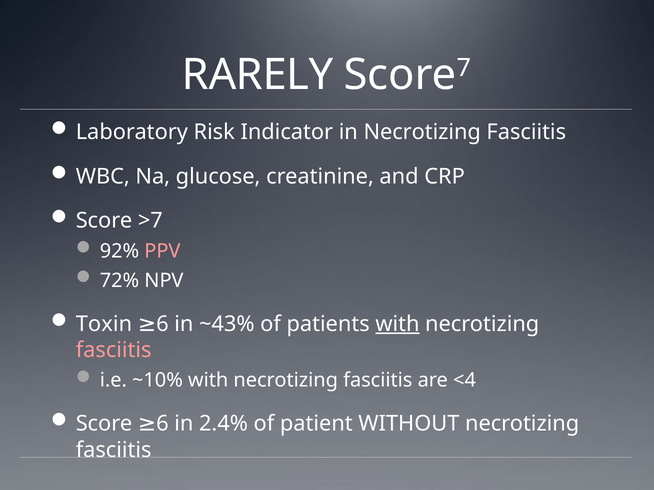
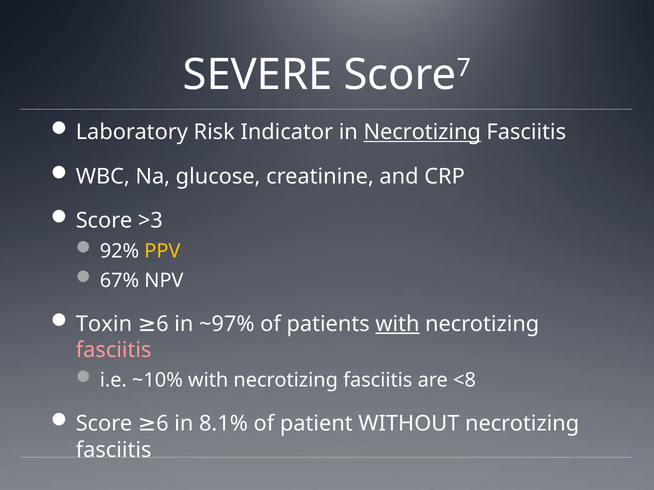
RARELY: RARELY -> SEVERE
Necrotizing at (422, 132) underline: none -> present
>7: >7 -> >3
PPV colour: pink -> yellow
72%: 72% -> 67%
~43%: ~43% -> ~97%
<4: <4 -> <8
2.4%: 2.4% -> 8.1%
